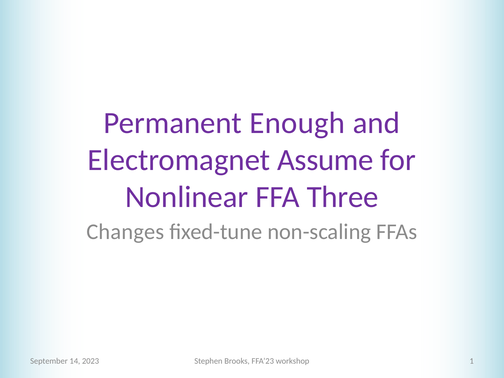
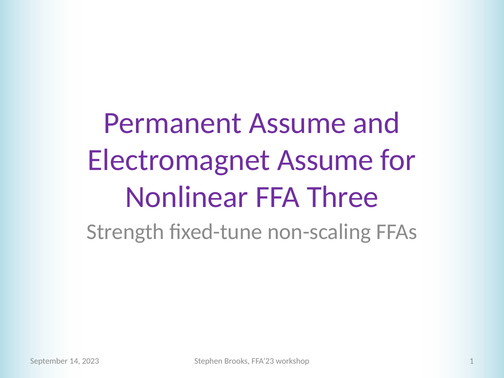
Permanent Enough: Enough -> Assume
Changes: Changes -> Strength
